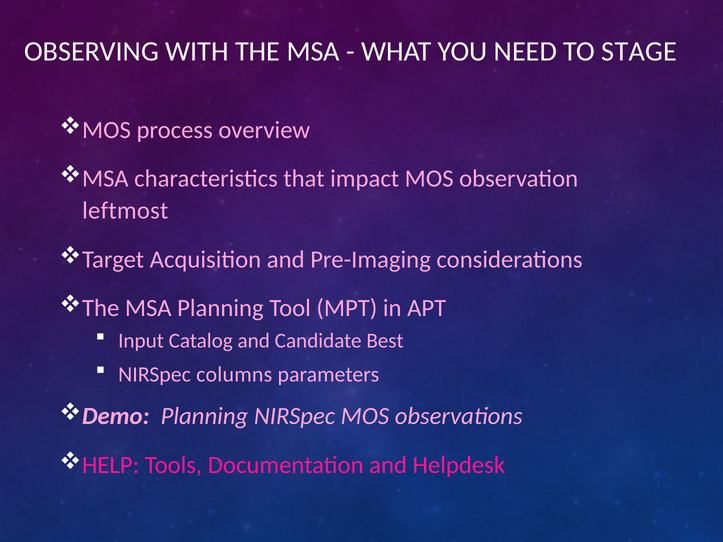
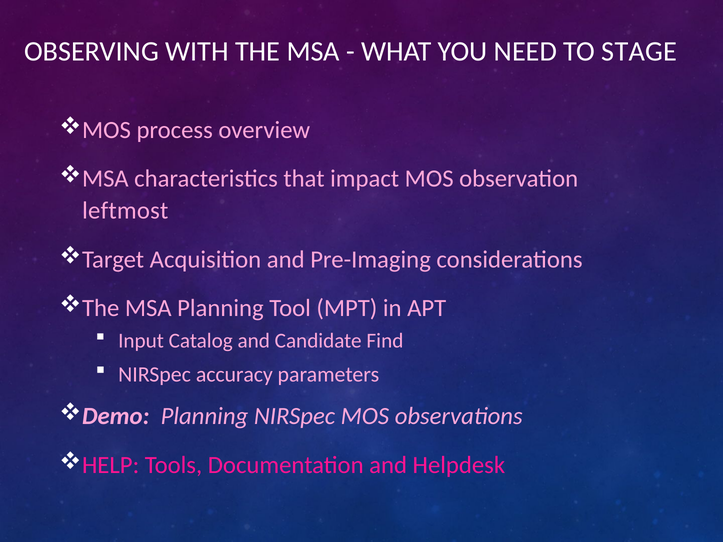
Best: Best -> Find
columns: columns -> accuracy
